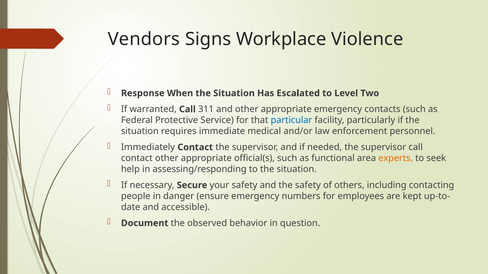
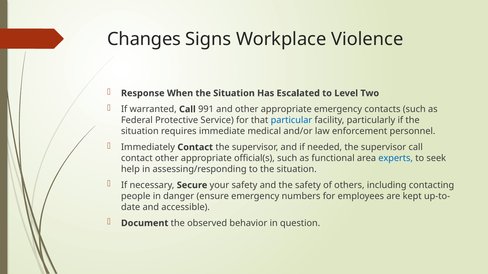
Vendors: Vendors -> Changes
311: 311 -> 991
experts colour: orange -> blue
